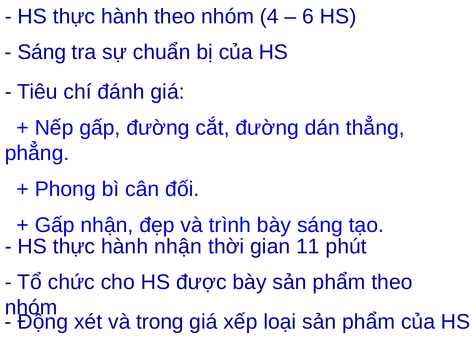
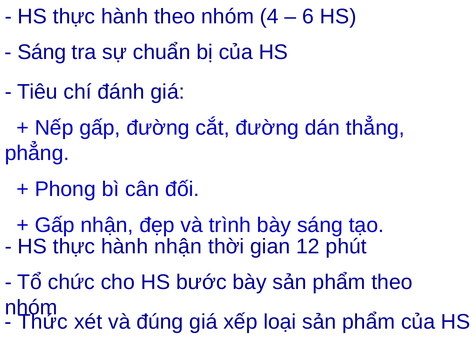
11: 11 -> 12
được: được -> bước
Động: Động -> Thức
trong: trong -> đúng
